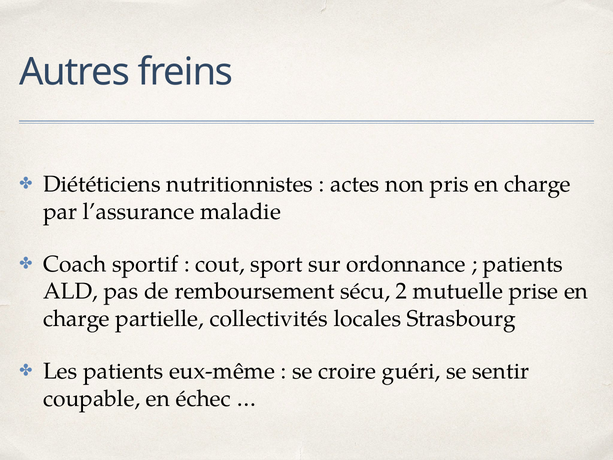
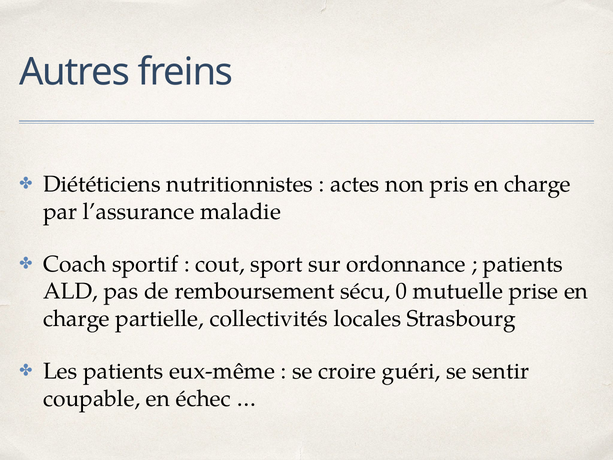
2: 2 -> 0
